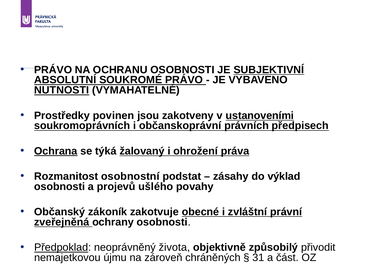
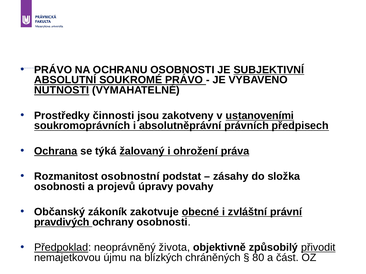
povinen: povinen -> činnosti
občanskoprávní: občanskoprávní -> absolutněprávní
výklad: výklad -> složka
ušlého: ušlého -> úpravy
zveřejněná: zveřejněná -> pravdivých
přivodit underline: none -> present
zároveň: zároveň -> blízkých
31: 31 -> 80
